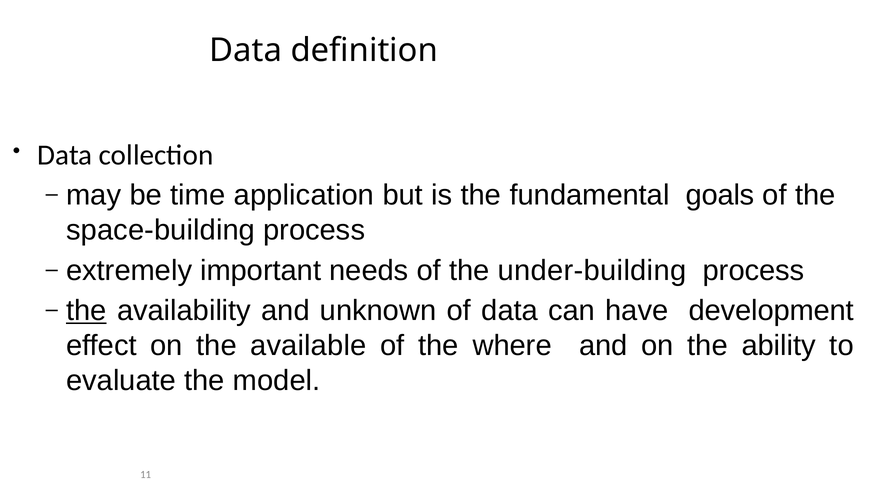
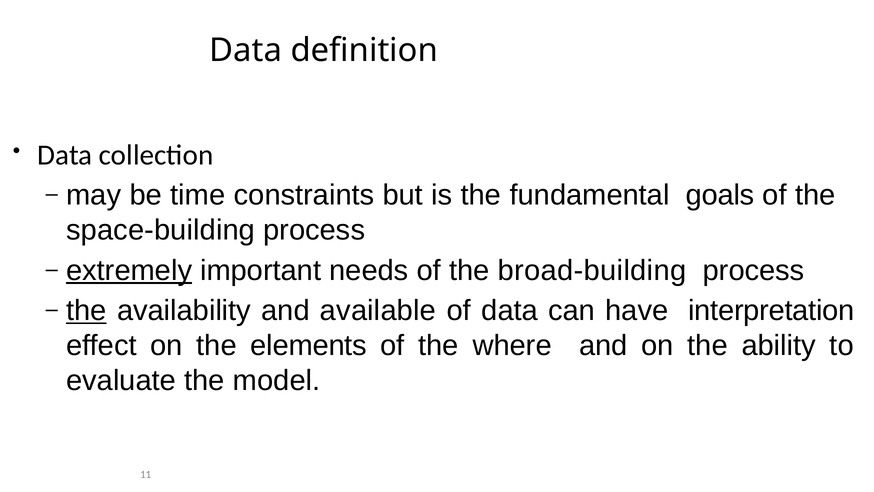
application: application -> constraints
extremely underline: none -> present
under-building: under-building -> broad-building
unknown: unknown -> available
development: development -> interpretation
available: available -> elements
